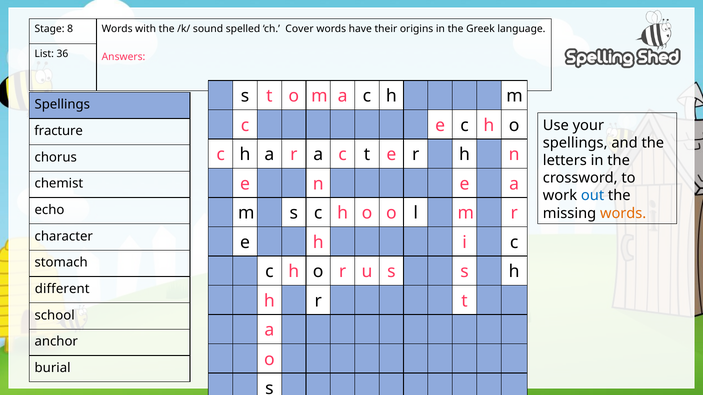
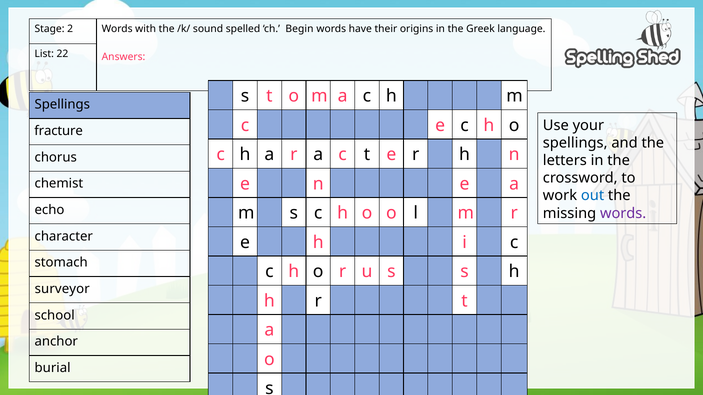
8: 8 -> 2
Cover: Cover -> Begin
36: 36 -> 22
words at (623, 213) colour: orange -> purple
different: different -> surveyor
